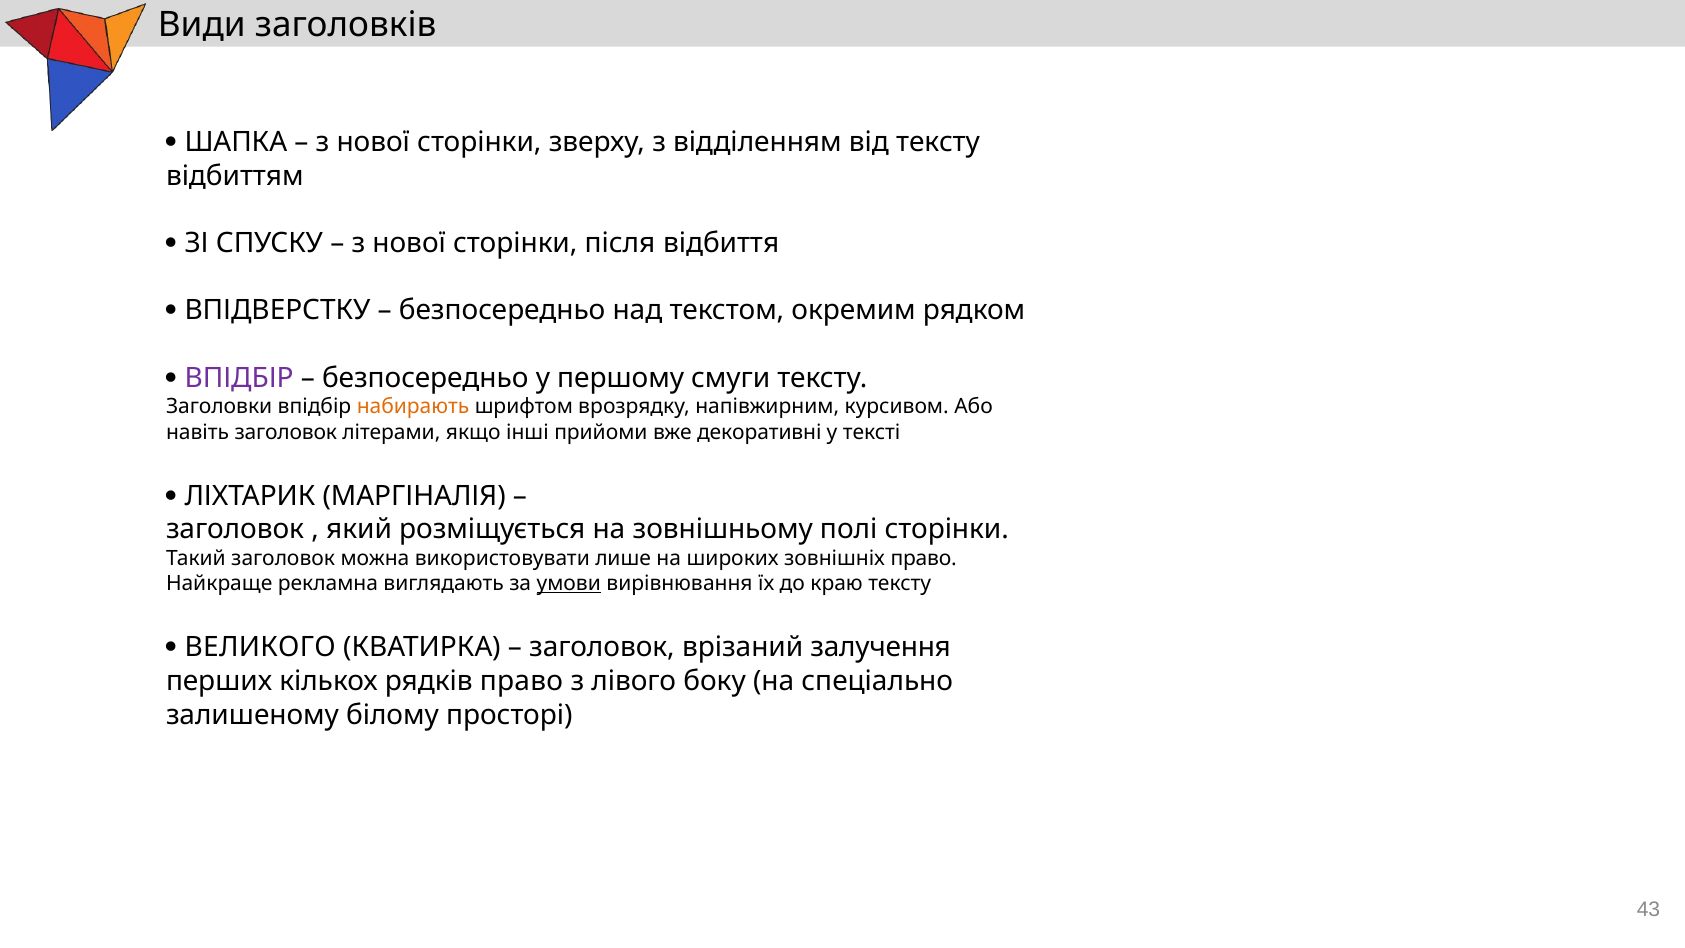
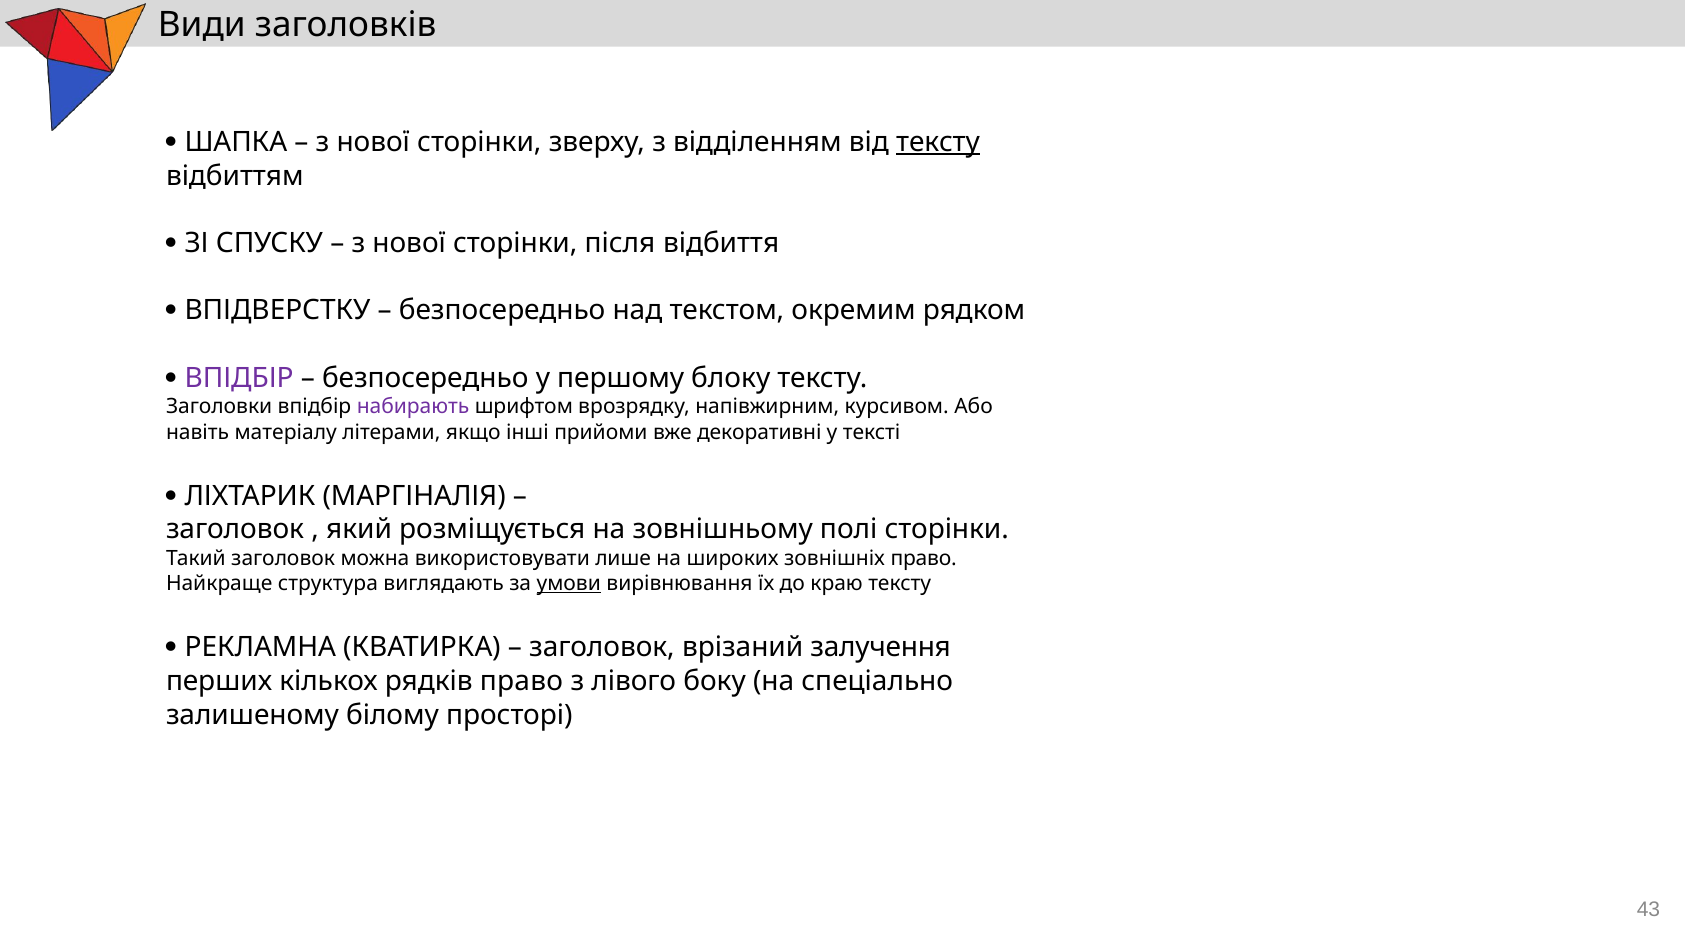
тексту at (938, 142) underline: none -> present
смуги: смуги -> блоку
набирають colour: orange -> purple
навіть заголовок: заголовок -> матеріалу
рекламна: рекламна -> структура
ВЕЛИКОГО: ВЕЛИКОГО -> РЕКЛАМНА
